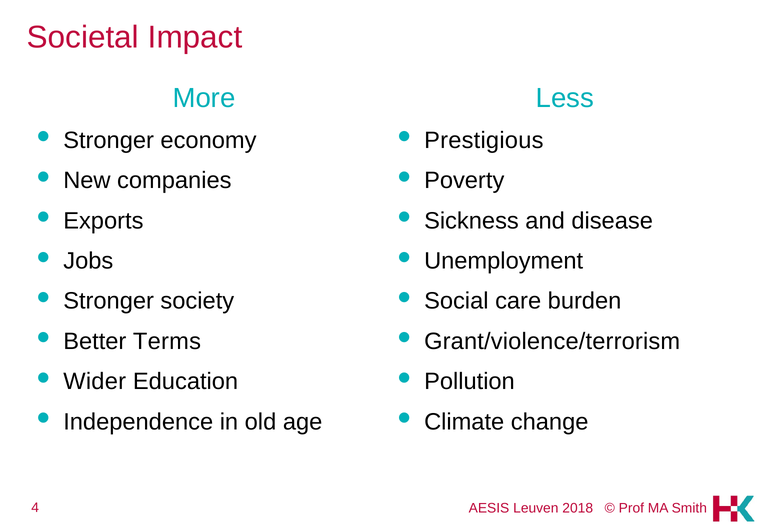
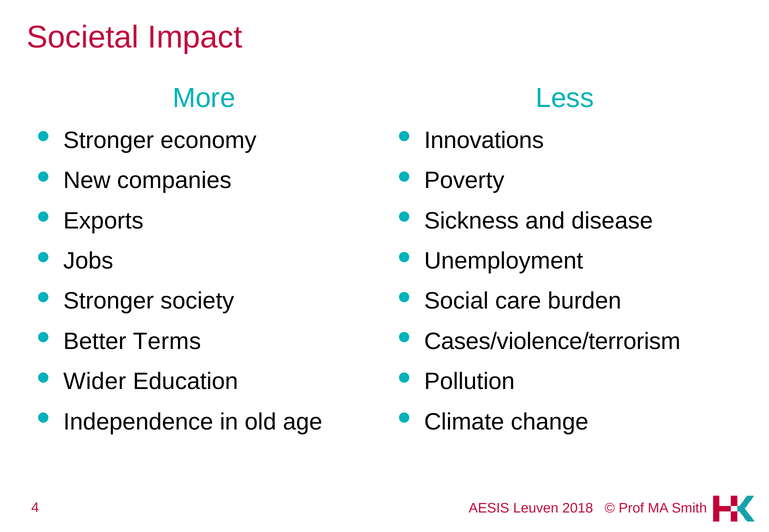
Prestigious: Prestigious -> Innovations
Grant/violence/terrorism: Grant/violence/terrorism -> Cases/violence/terrorism
